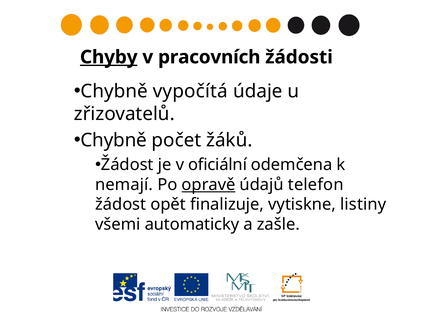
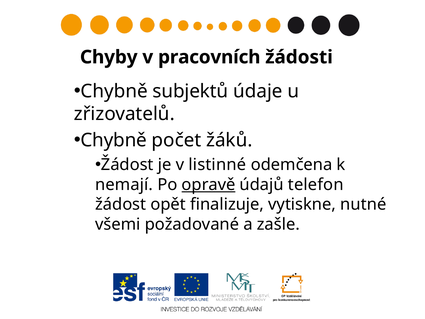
Chyby underline: present -> none
vypočítá: vypočítá -> subjektů
oficiální: oficiální -> listinné
listiny: listiny -> nutné
automaticky: automaticky -> požadované
